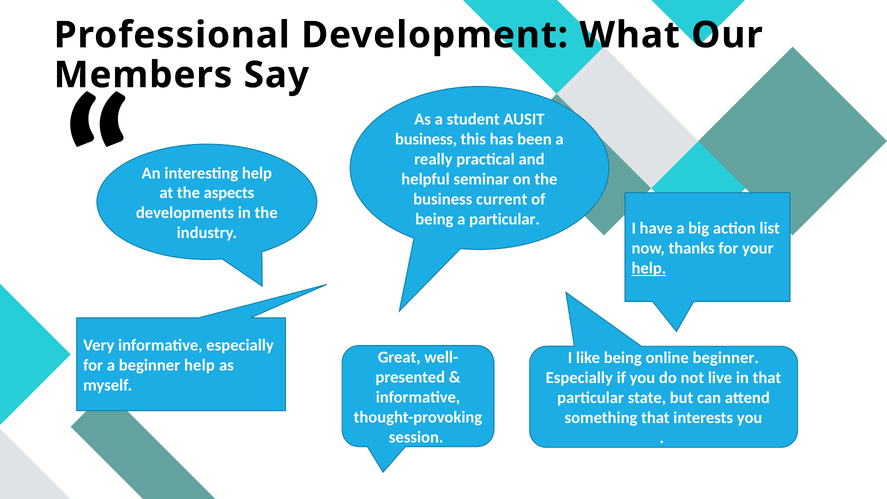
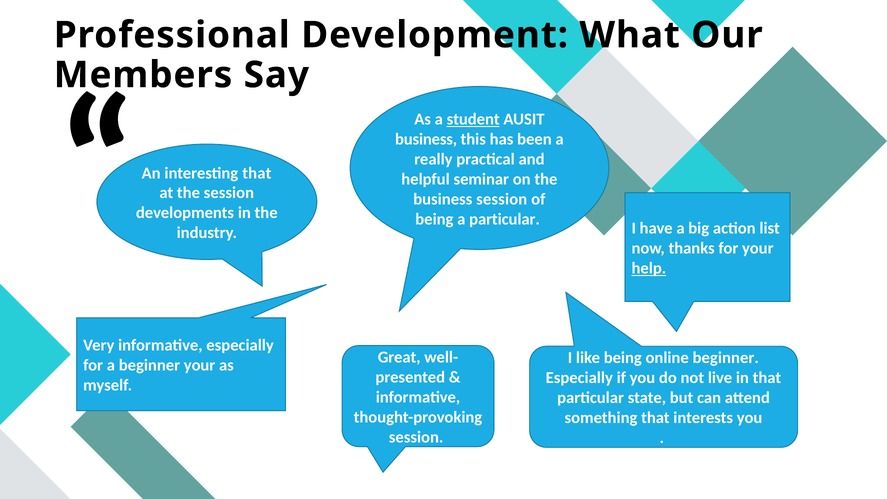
student underline: none -> present
interesting help: help -> that
the aspects: aspects -> session
business current: current -> session
beginner help: help -> your
